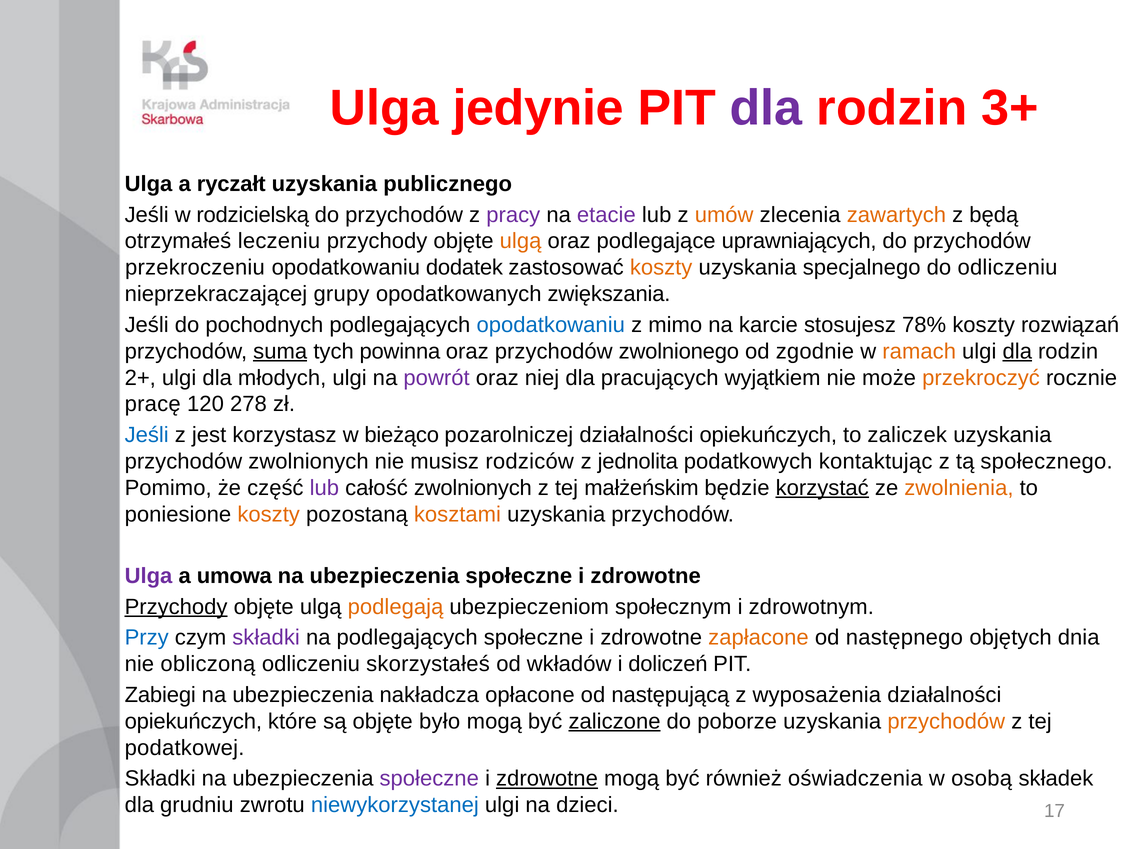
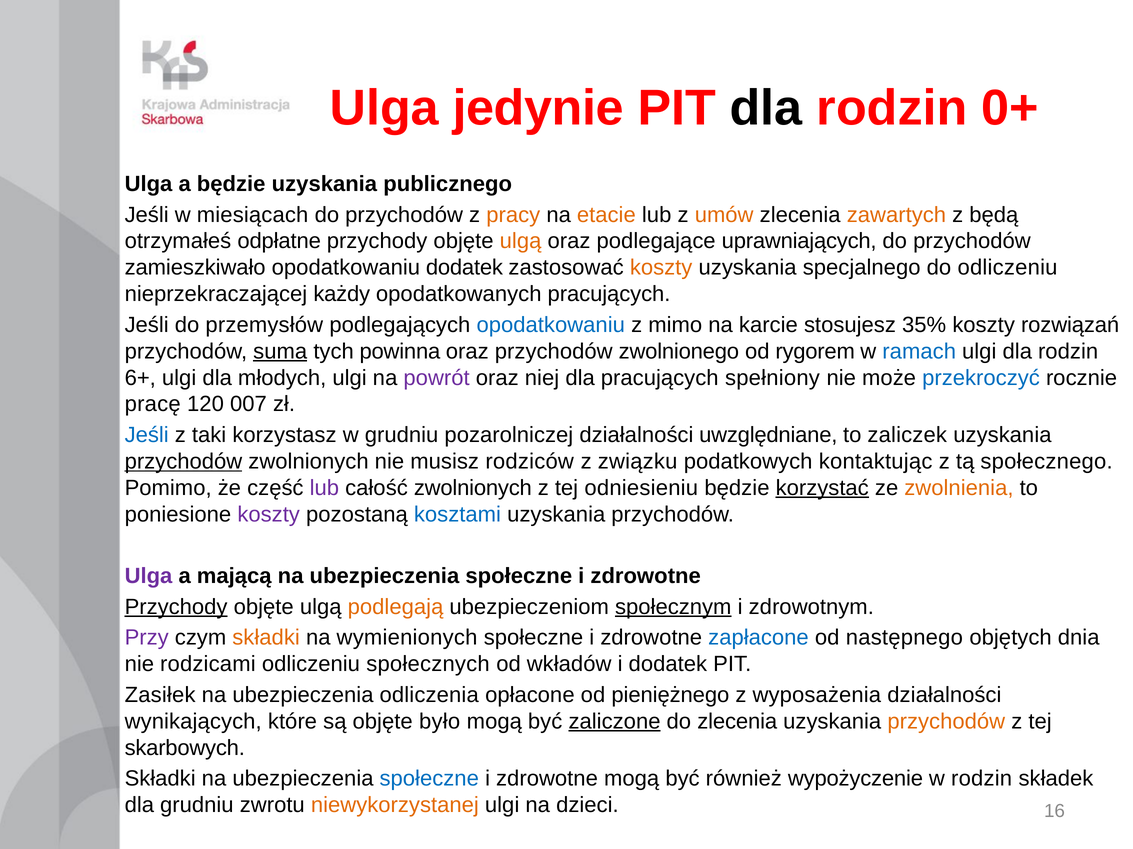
dla at (766, 108) colour: purple -> black
3+: 3+ -> 0+
a ryczałt: ryczałt -> będzie
rodzicielską: rodzicielską -> miesiącach
pracy colour: purple -> orange
etacie colour: purple -> orange
leczeniu: leczeniu -> odpłatne
przekroczeniu: przekroczeniu -> zamieszkiwało
grupy: grupy -> każdy
opodatkowanych zwiększania: zwiększania -> pracujących
pochodnych: pochodnych -> przemysłów
78%: 78% -> 35%
zgodnie: zgodnie -> rygorem
ramach colour: orange -> blue
dla at (1017, 352) underline: present -> none
2+: 2+ -> 6+
wyjątkiem: wyjątkiem -> spełniony
przekroczyć colour: orange -> blue
278: 278 -> 007
jest: jest -> taki
w bieżąco: bieżąco -> grudniu
pozarolniczej działalności opiekuńczych: opiekuńczych -> uwzględniane
przychodów at (183, 462) underline: none -> present
jednolita: jednolita -> związku
małżeńskim: małżeńskim -> odniesieniu
koszty at (269, 515) colour: orange -> purple
kosztami colour: orange -> blue
umowa: umowa -> mającą
społecznym underline: none -> present
Przy colour: blue -> purple
składki at (266, 638) colour: purple -> orange
na podlegających: podlegających -> wymienionych
zapłacone colour: orange -> blue
obliczoną: obliczoną -> rodzicami
skorzystałeś: skorzystałeś -> społecznych
i doliczeń: doliczeń -> dodatek
Zabiegi: Zabiegi -> Zasiłek
nakładcza: nakładcza -> odliczenia
następującą: następującą -> pieniężnego
opiekuńczych at (193, 722): opiekuńczych -> wynikających
do poborze: poborze -> zlecenia
podatkowej: podatkowej -> skarbowych
społeczne at (429, 779) colour: purple -> blue
zdrowotne at (547, 779) underline: present -> none
oświadczenia: oświadczenia -> wypożyczenie
w osobą: osobą -> rodzin
niewykorzystanej colour: blue -> orange
17: 17 -> 16
